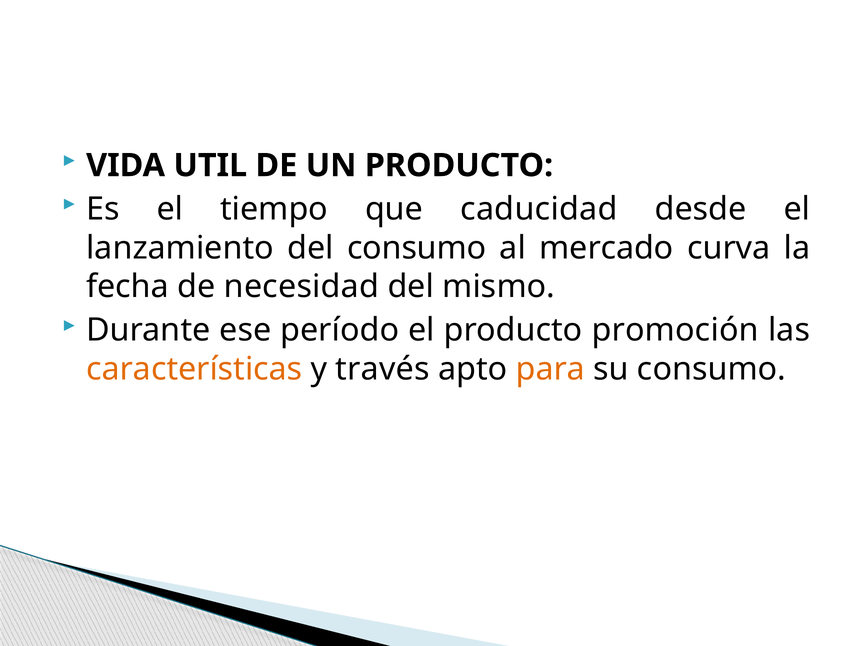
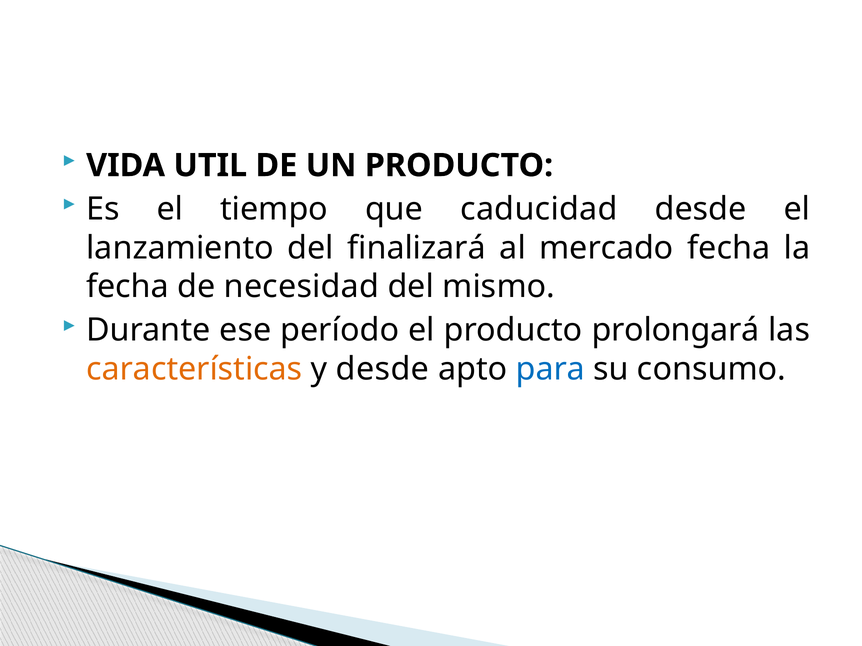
del consumo: consumo -> finalizará
mercado curva: curva -> fecha
promoción: promoción -> prolongará
y través: través -> desde
para colour: orange -> blue
